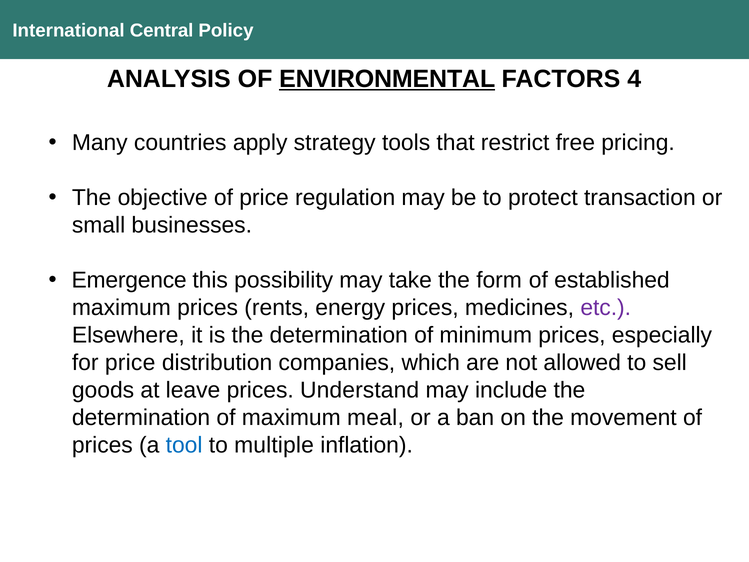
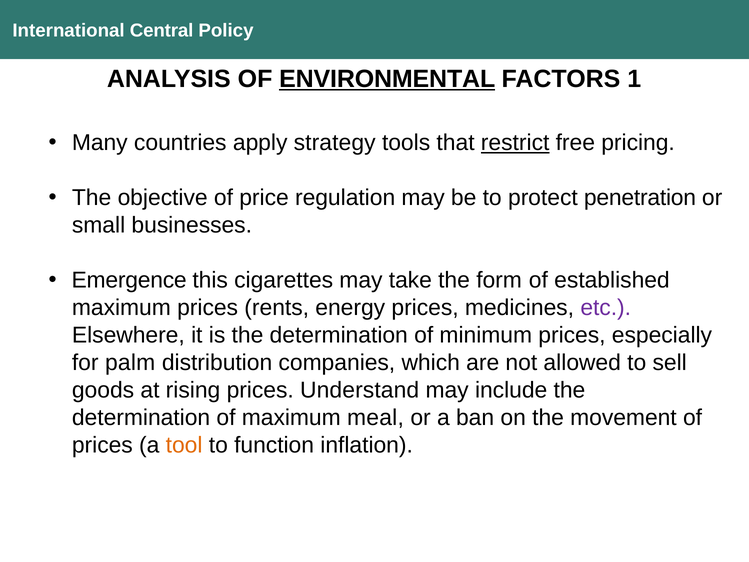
4: 4 -> 1
restrict underline: none -> present
transaction: transaction -> penetration
possibility: possibility -> cigarettes
for price: price -> palm
leave: leave -> rising
tool colour: blue -> orange
multiple: multiple -> function
